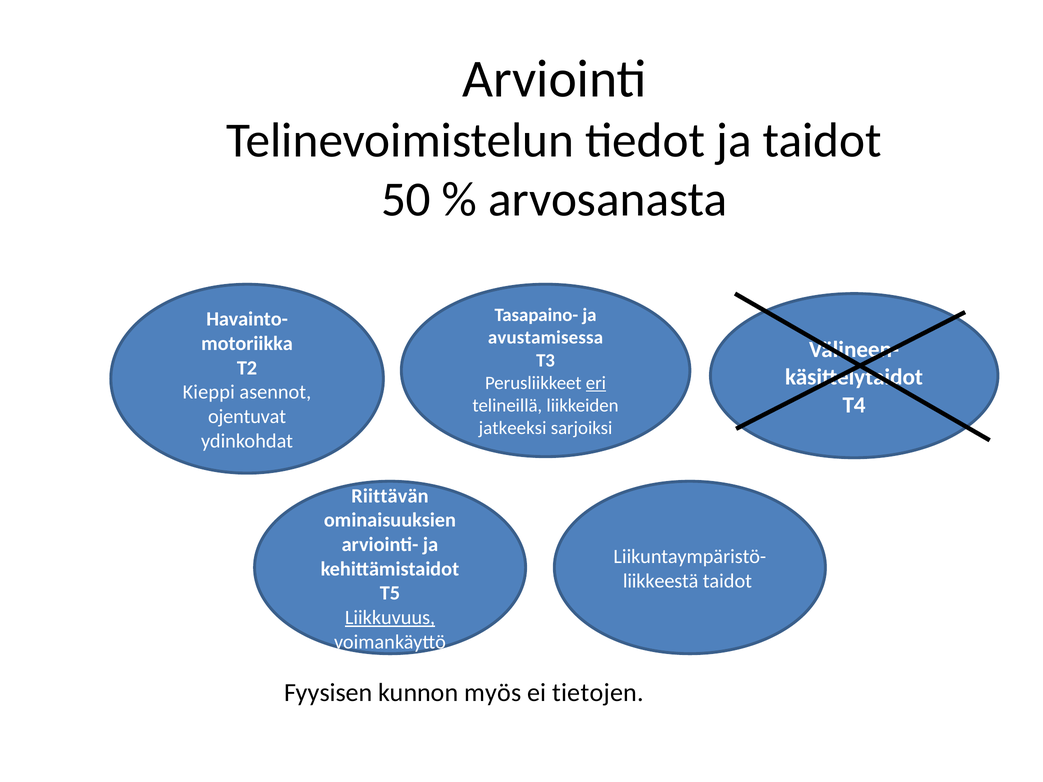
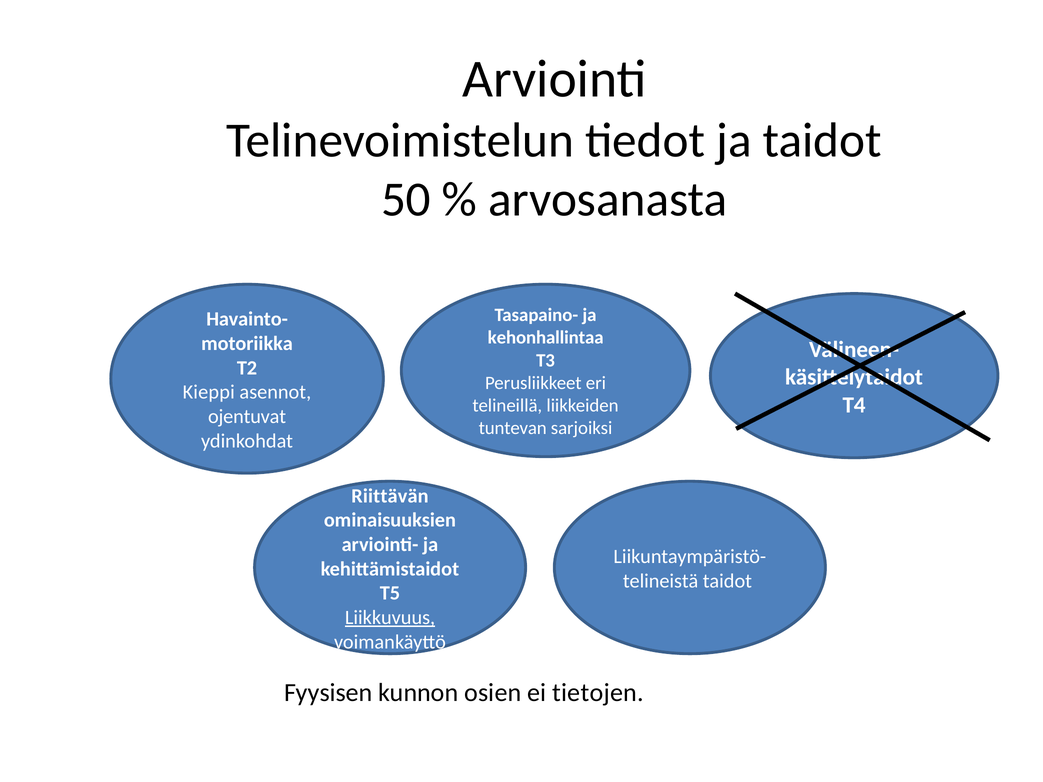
avustamisessa: avustamisessa -> kehonhallintaa
eri underline: present -> none
jatkeeksi: jatkeeksi -> tuntevan
liikkeestä: liikkeestä -> telineistä
myös: myös -> osien
